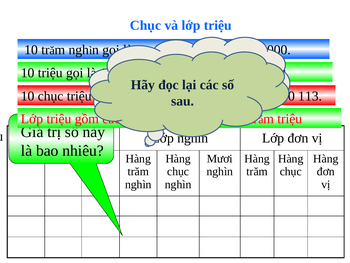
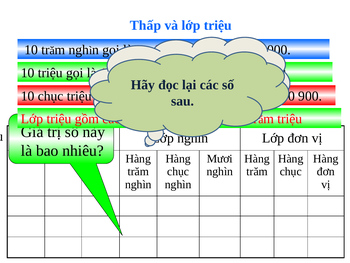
Chục at (145, 25): Chục -> Thấp
113: 113 -> 900
